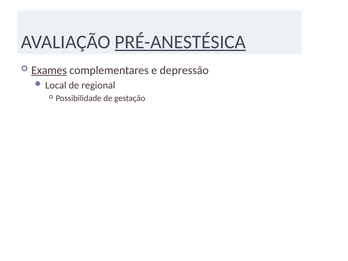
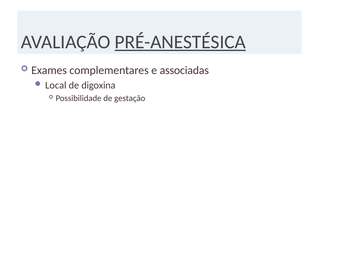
Exames underline: present -> none
depressão: depressão -> associadas
regional: regional -> digoxina
